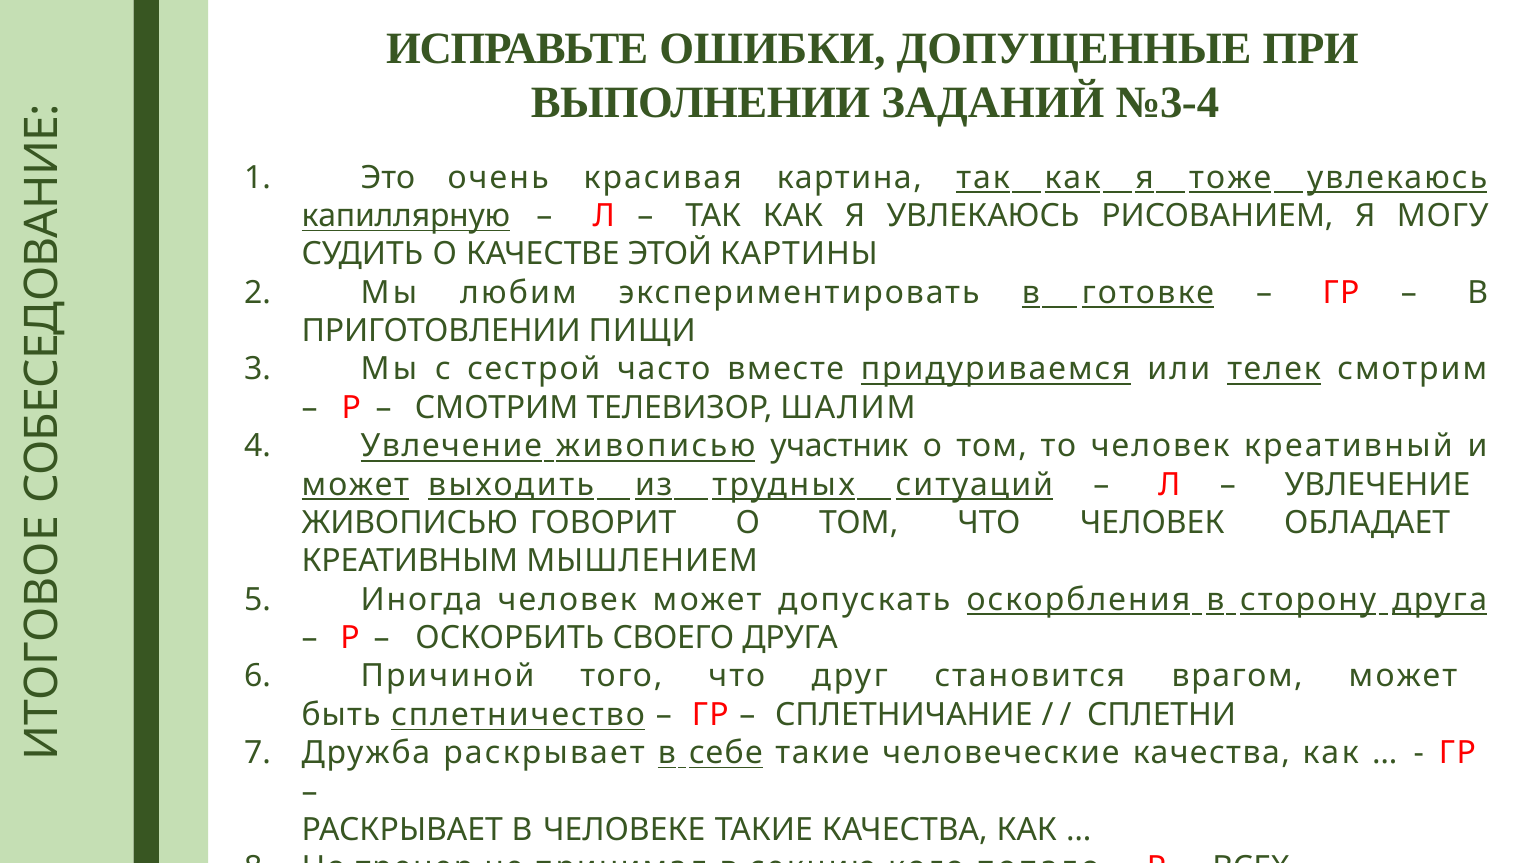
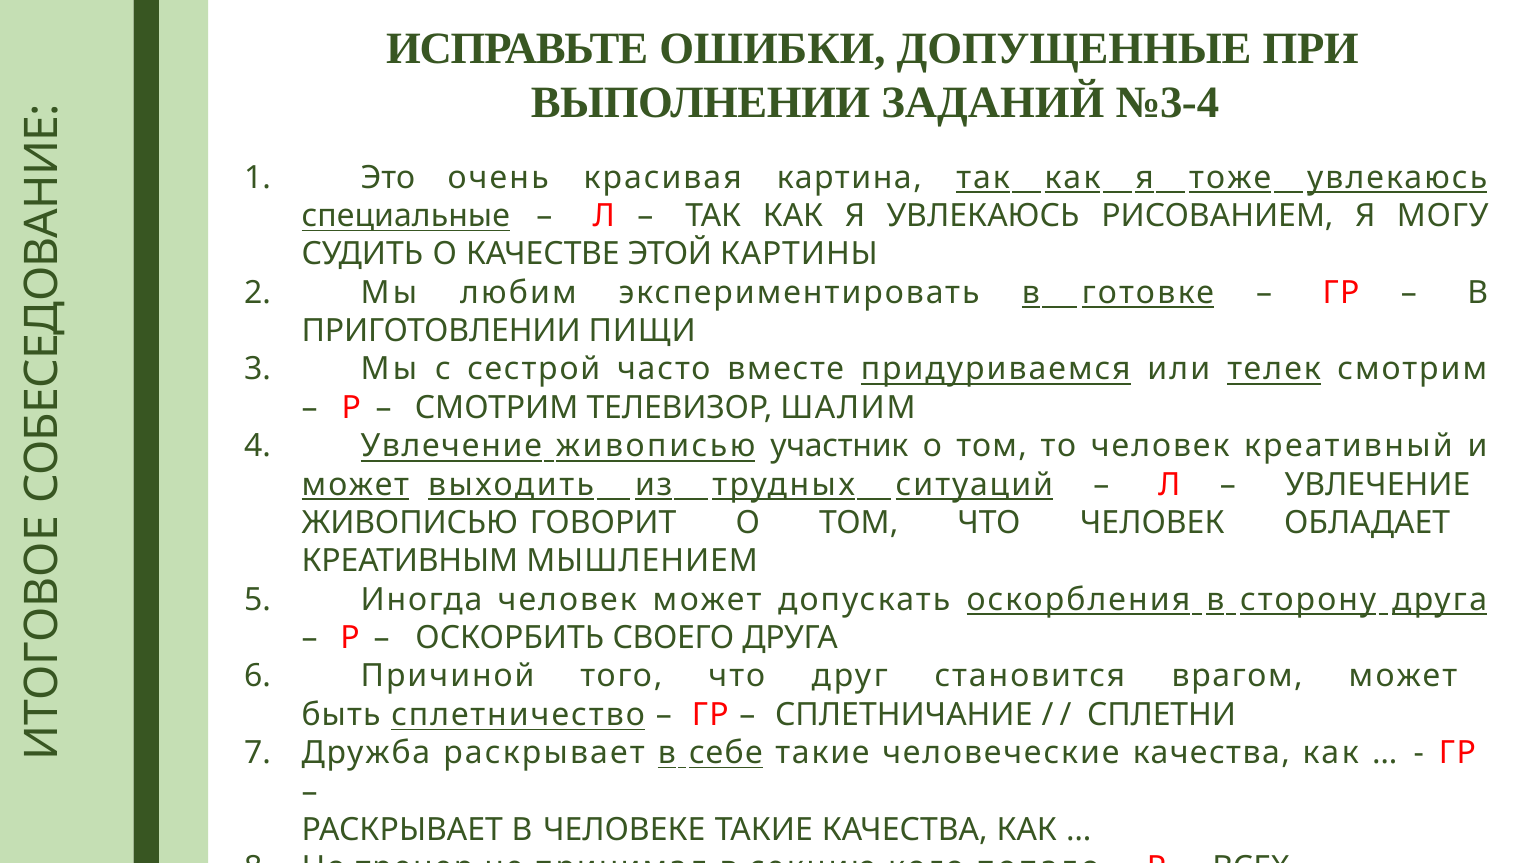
капиллярную: капиллярную -> специальные
